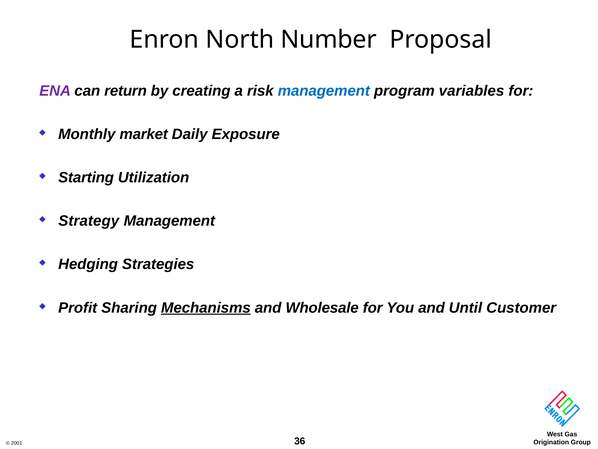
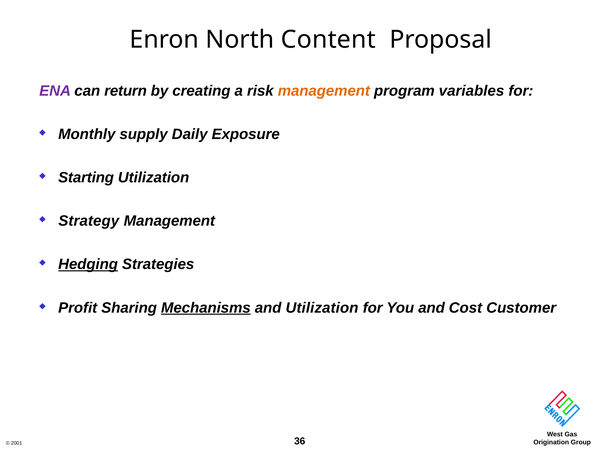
Number: Number -> Content
management at (324, 91) colour: blue -> orange
market: market -> supply
Hedging underline: none -> present
and Wholesale: Wholesale -> Utilization
Until: Until -> Cost
